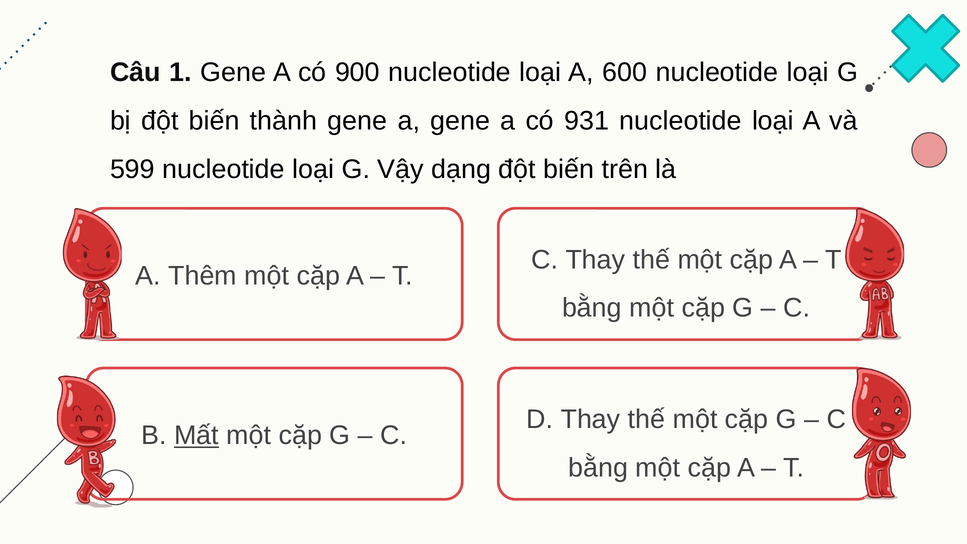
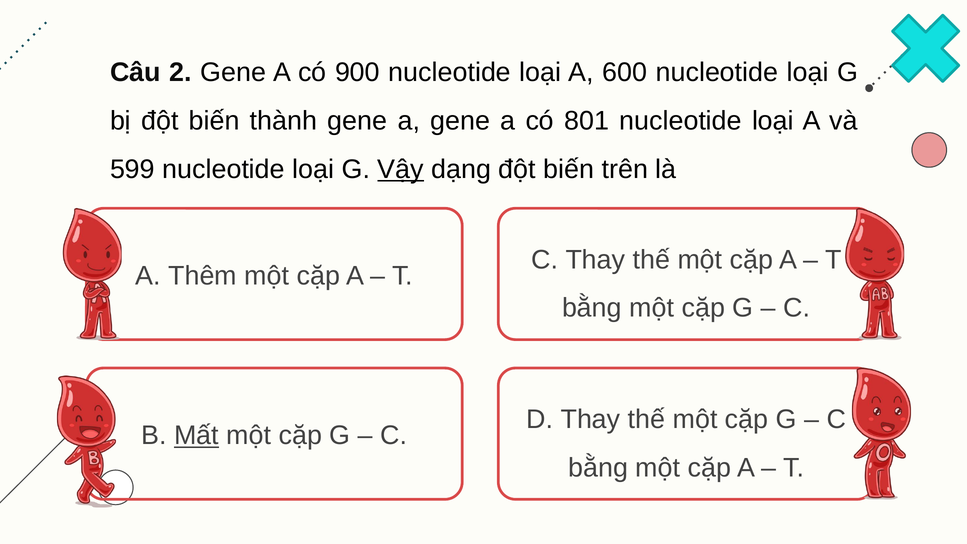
1: 1 -> 2
931: 931 -> 801
Vậy underline: none -> present
